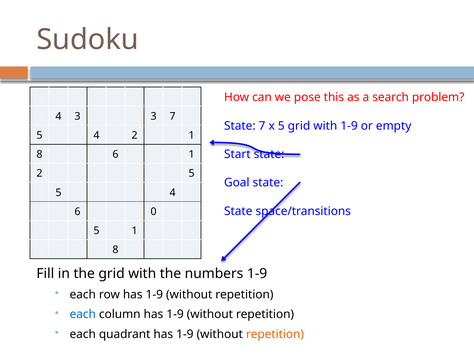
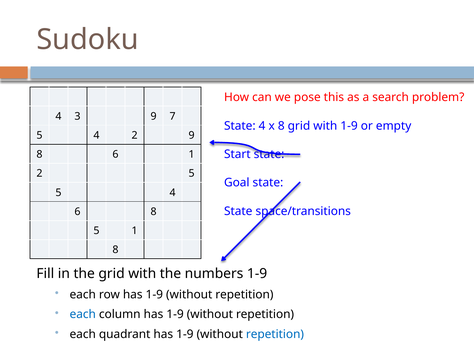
3 3: 3 -> 9
State 7: 7 -> 4
x 5: 5 -> 8
2 1: 1 -> 9
6 0: 0 -> 8
repetition at (275, 334) colour: orange -> blue
